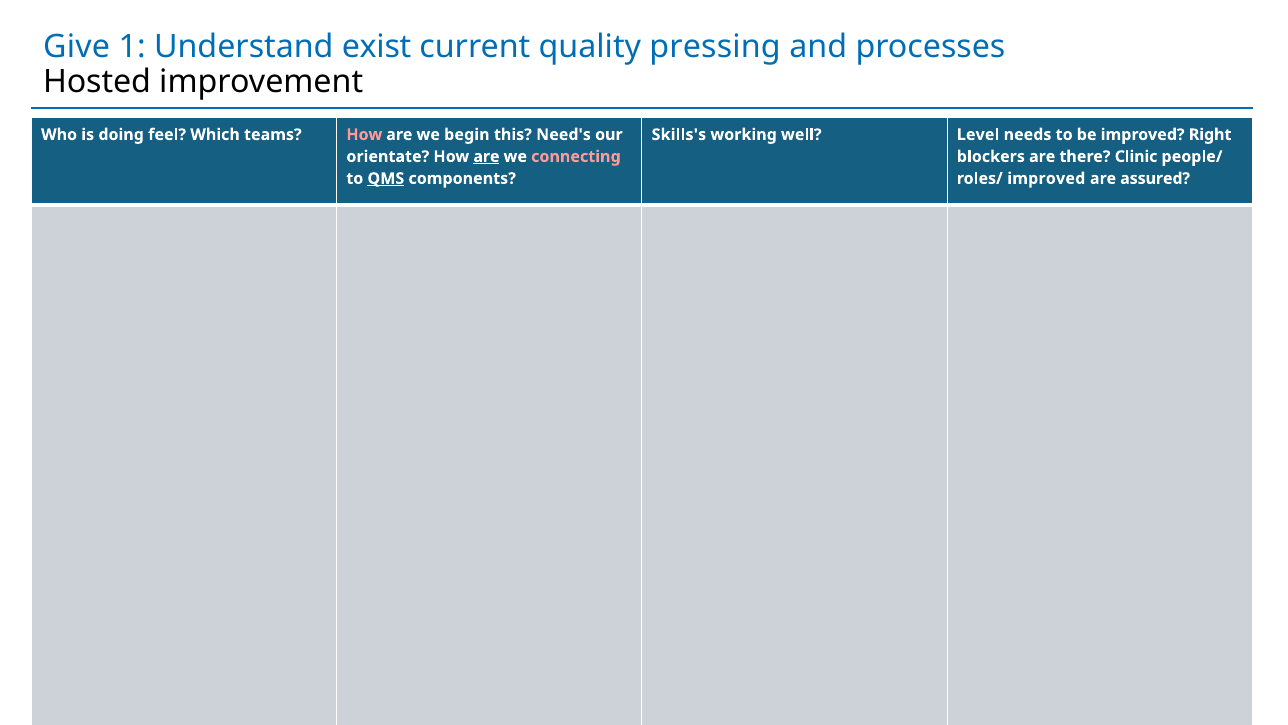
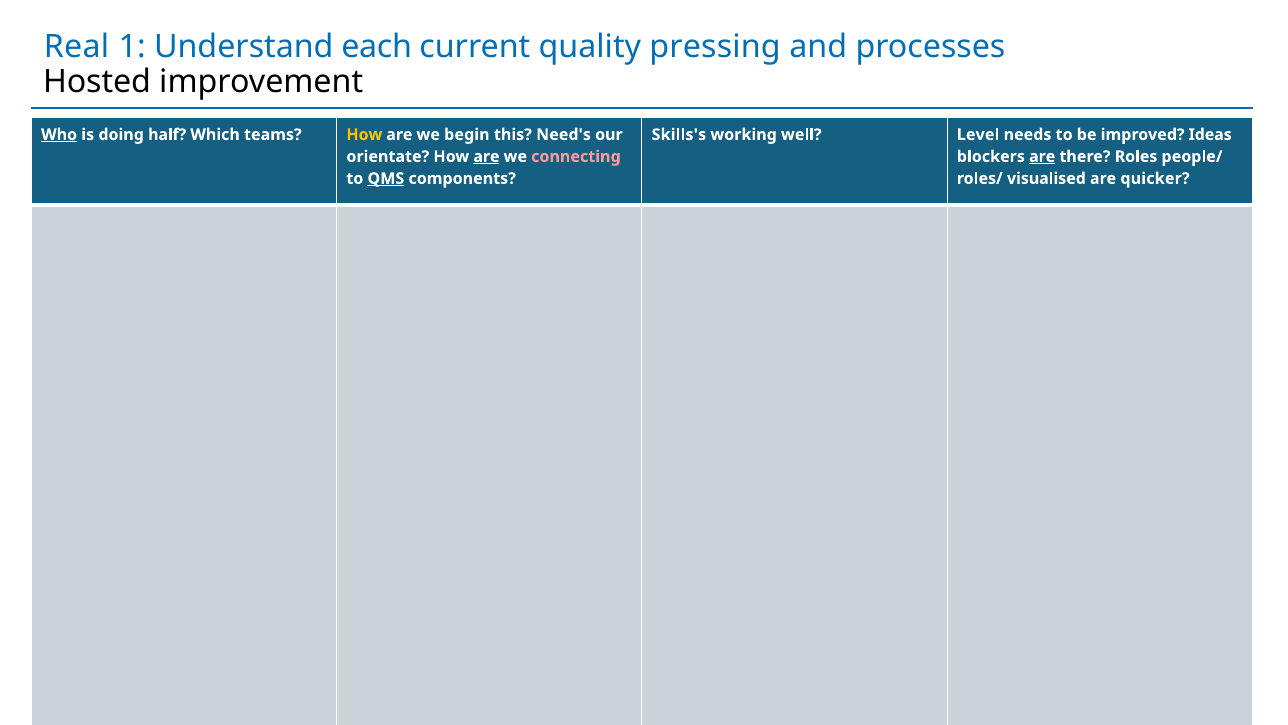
Give: Give -> Real
exist: exist -> each
Who underline: none -> present
feel: feel -> half
How at (364, 135) colour: pink -> yellow
Right: Right -> Ideas
are at (1042, 156) underline: none -> present
Clinic: Clinic -> Roles
roles/ improved: improved -> visualised
assured: assured -> quicker
